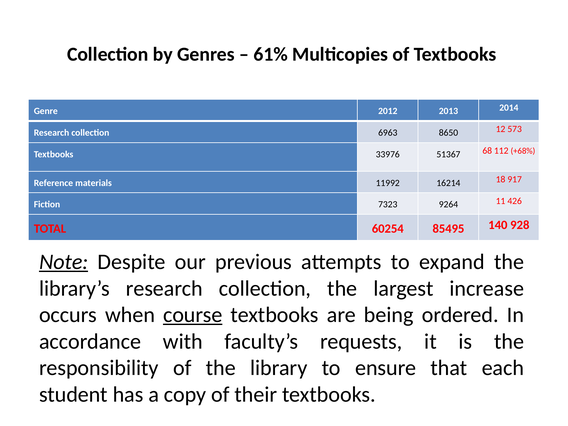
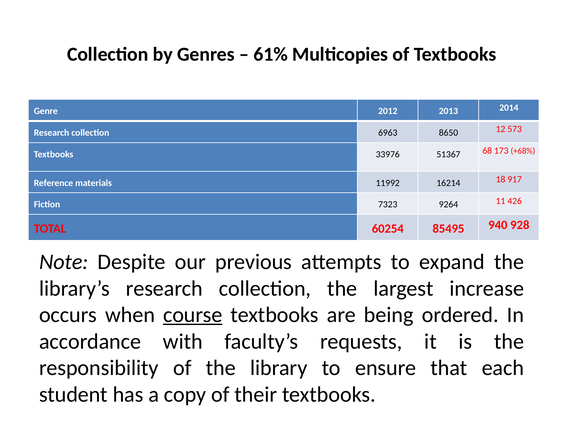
112: 112 -> 173
140: 140 -> 940
Note underline: present -> none
